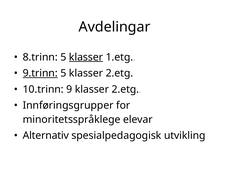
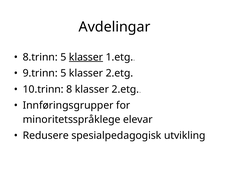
9.trinn underline: present -> none
9: 9 -> 8
Alternativ: Alternativ -> Redusere
